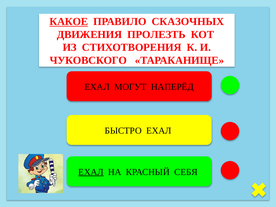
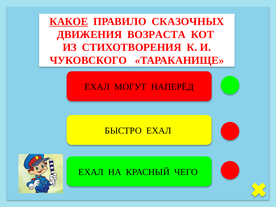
ПРОЛЕЗТЬ: ПРОЛЕЗТЬ -> ВОЗРАСТА
ЕХАЛ at (91, 172) underline: present -> none
СЕБЯ: СЕБЯ -> ЧЕГО
